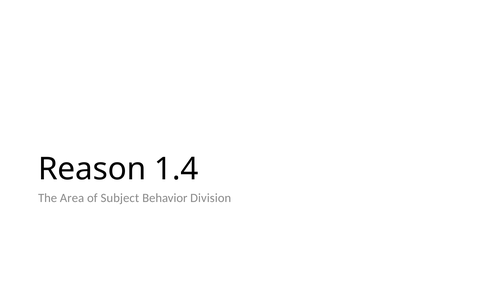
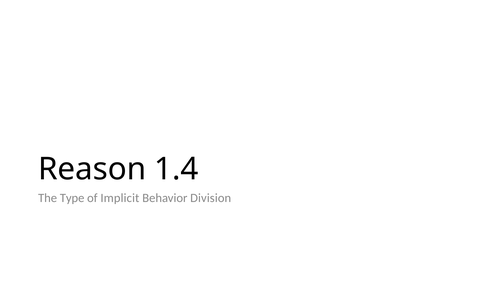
Area: Area -> Type
Subject: Subject -> Implicit
